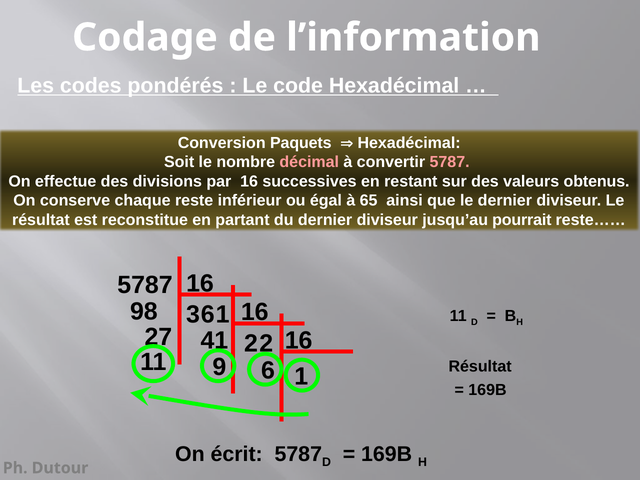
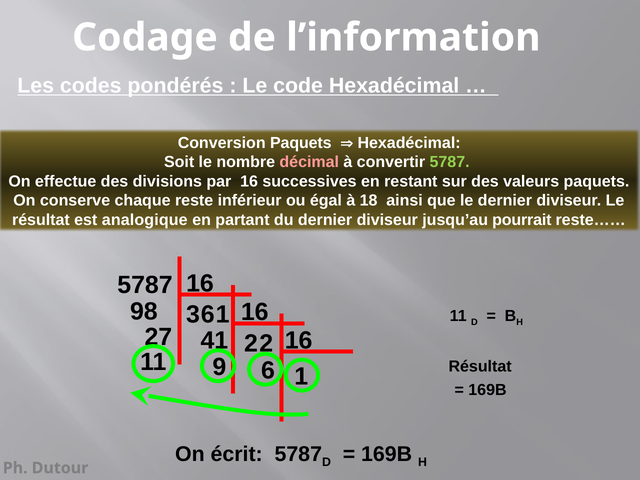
5787 at (450, 162) colour: pink -> light green
valeurs obtenus: obtenus -> paquets
65: 65 -> 18
reconstitue: reconstitue -> analogique
